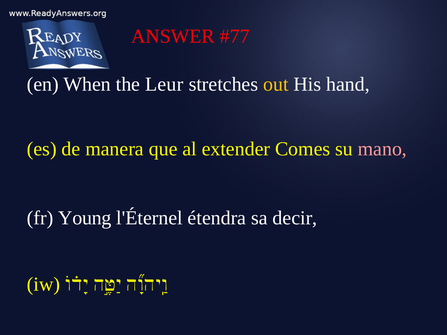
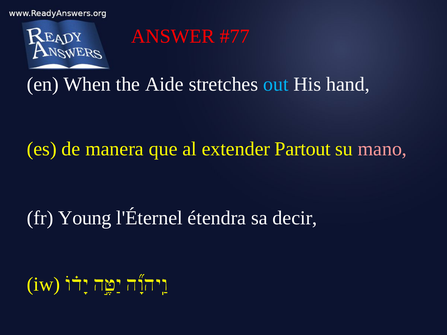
Leur: Leur -> Aide
out colour: yellow -> light blue
Comes: Comes -> Partout
